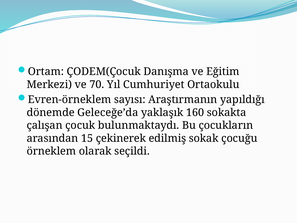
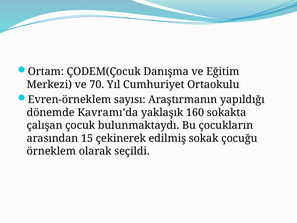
Geleceğe’da: Geleceğe’da -> Kavramı’da
